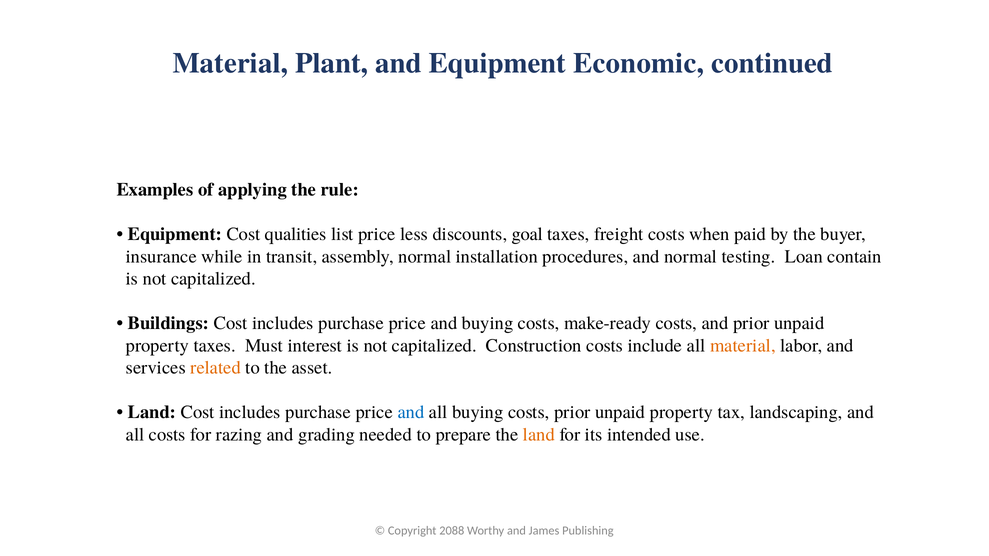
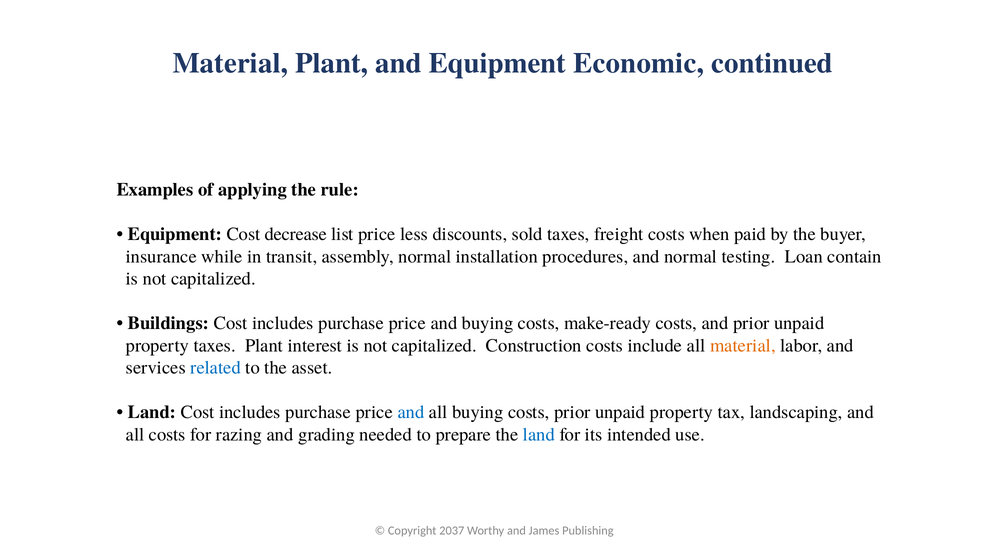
qualities: qualities -> decrease
goal: goal -> sold
taxes Must: Must -> Plant
related colour: orange -> blue
land at (539, 435) colour: orange -> blue
2088: 2088 -> 2037
